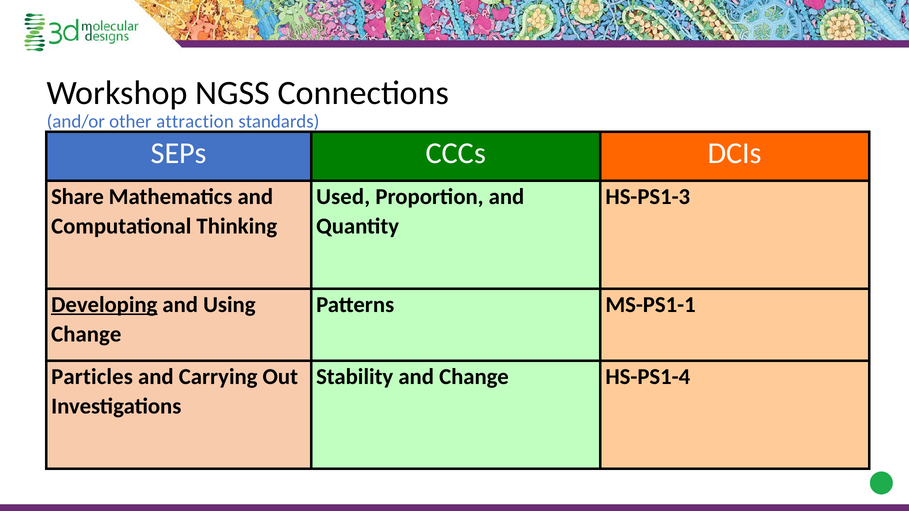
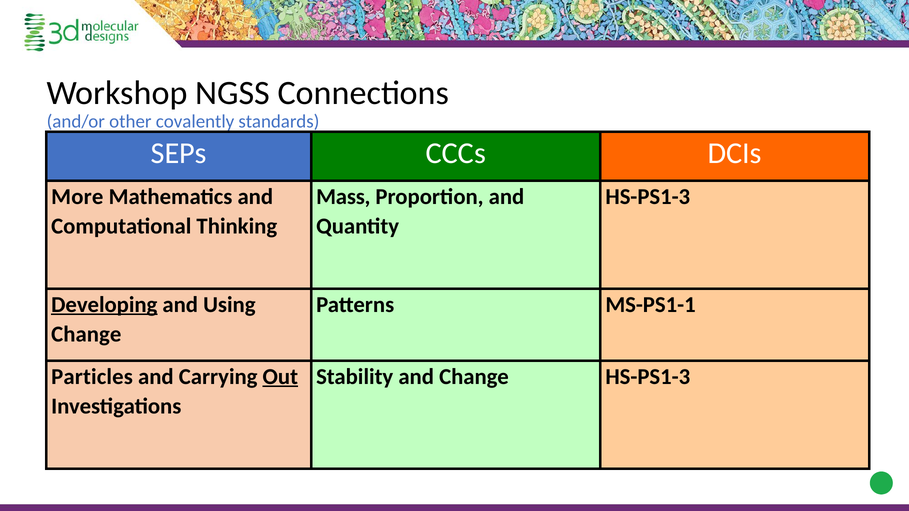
attraction: attraction -> covalently
Share: Share -> More
Used: Used -> Mass
Out underline: none -> present
Change HS-PS1-4: HS-PS1-4 -> HS-PS1-3
